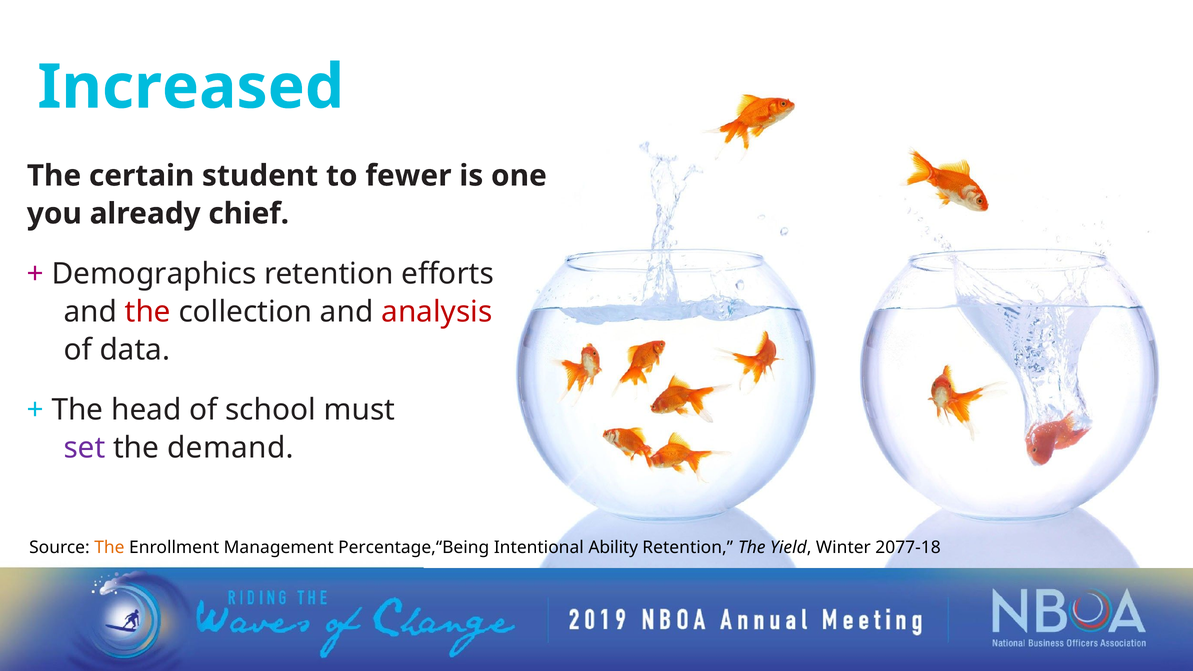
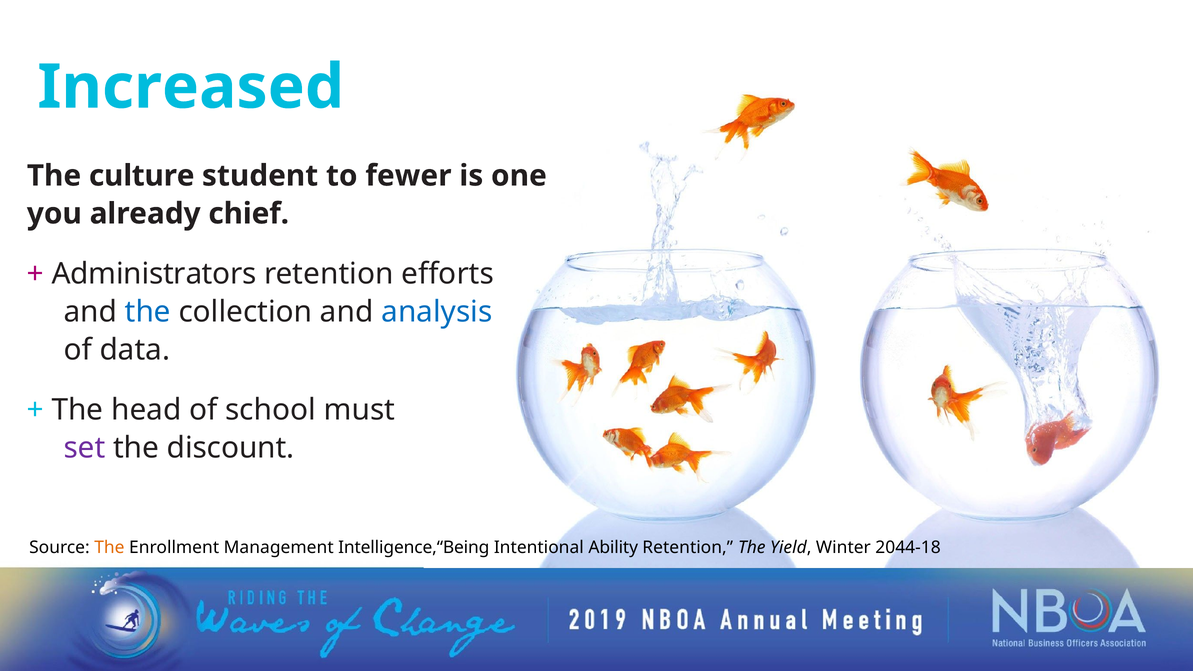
certain: certain -> culture
Demographics: Demographics -> Administrators
the at (148, 312) colour: red -> blue
analysis colour: red -> blue
demand: demand -> discount
Percentage,“Being: Percentage,“Being -> Intelligence,“Being
2077-18: 2077-18 -> 2044-18
